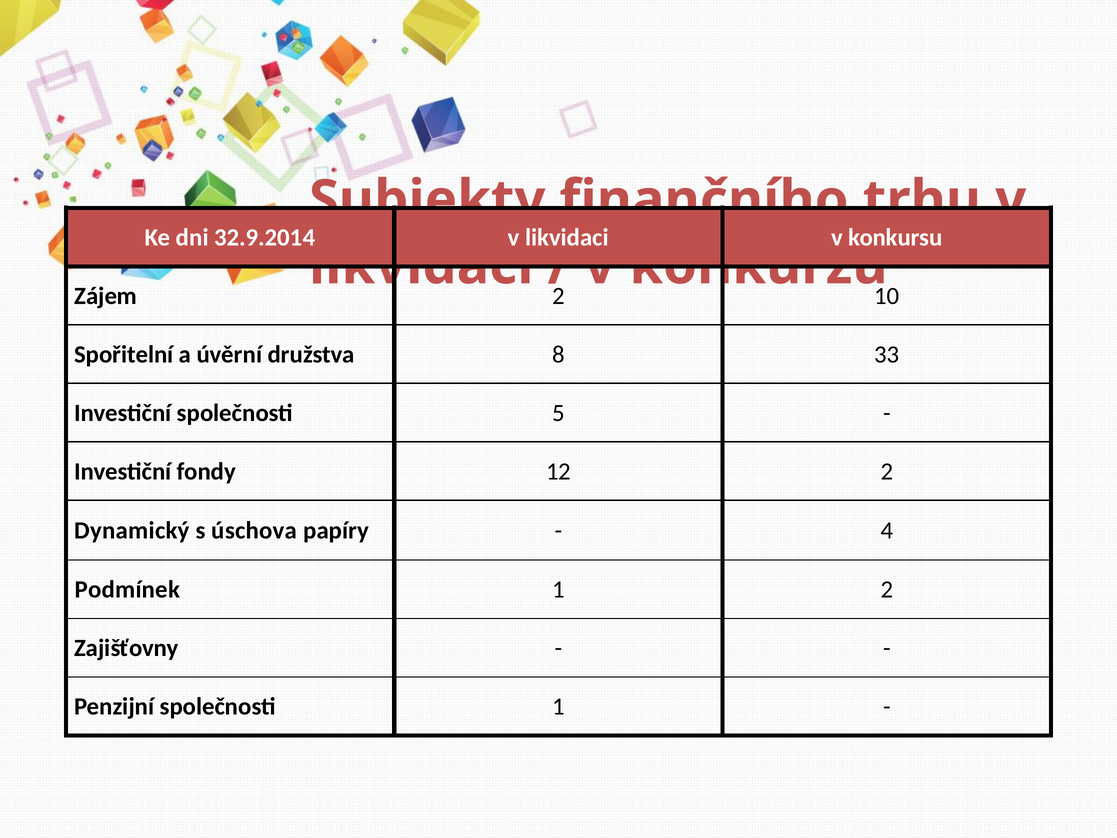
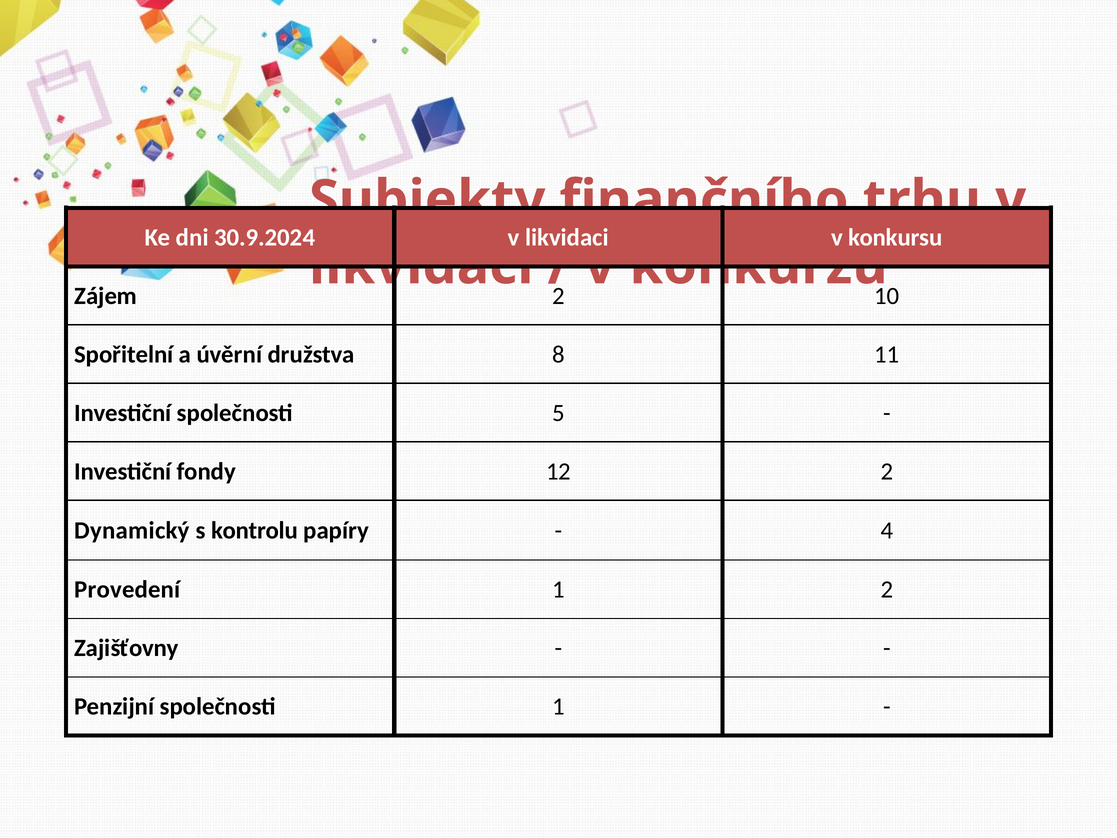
32.9.2014: 32.9.2014 -> 30.9.2024
33: 33 -> 11
úschova: úschova -> kontrolu
Podmínek: Podmínek -> Provedení
